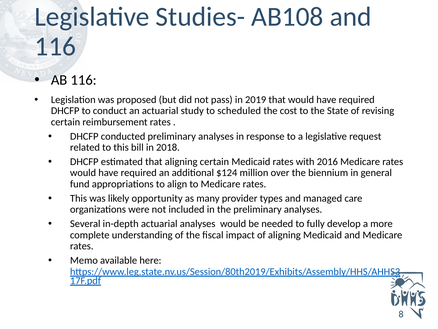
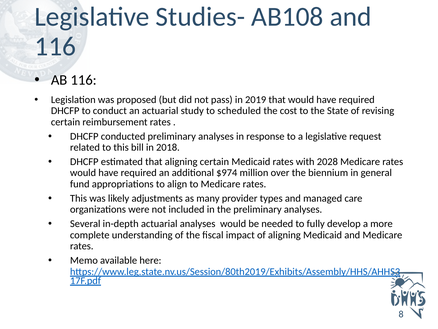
2016: 2016 -> 2028
$124: $124 -> $974
opportunity: opportunity -> adjustments
